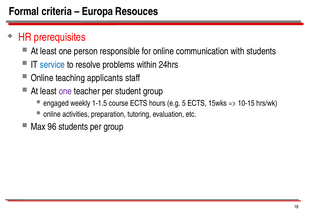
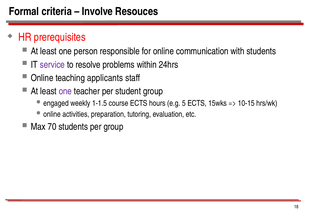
Europa: Europa -> Involve
service colour: blue -> purple
96: 96 -> 70
